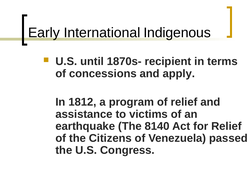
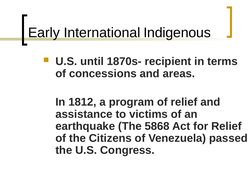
apply: apply -> areas
8140: 8140 -> 5868
